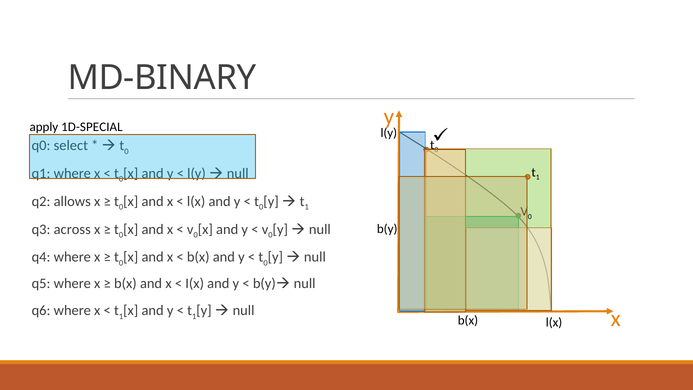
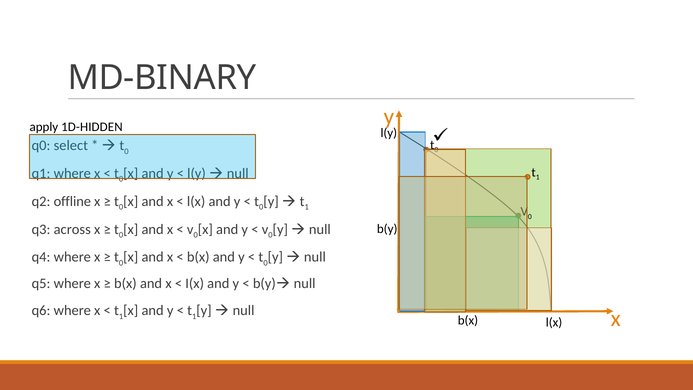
1D-SPECIAL: 1D-SPECIAL -> 1D-HIDDEN
allows: allows -> offline
